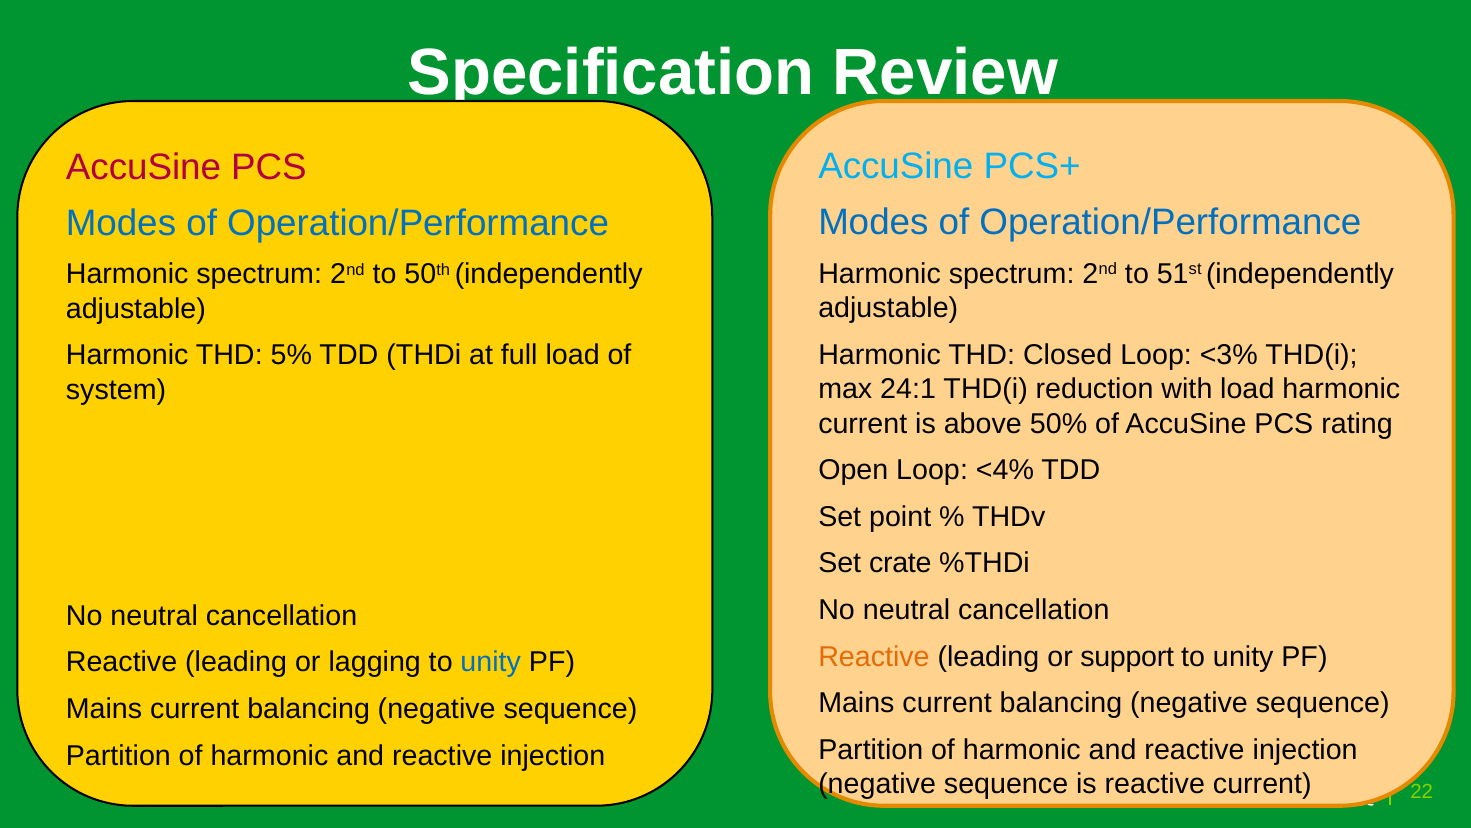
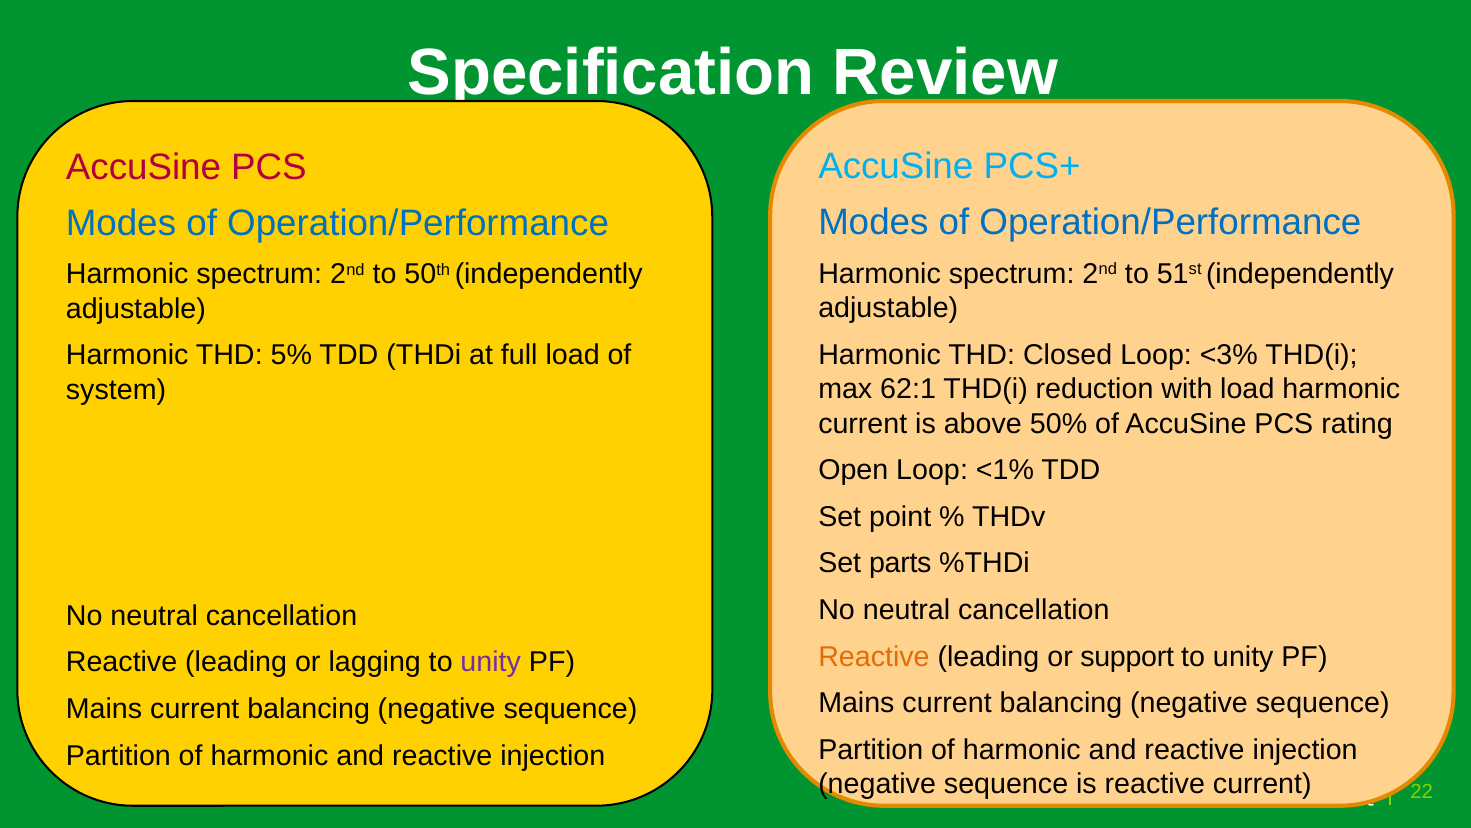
24:1: 24:1 -> 62:1
<4%: <4% -> <1%
crate: crate -> parts
unity at (491, 662) colour: blue -> purple
